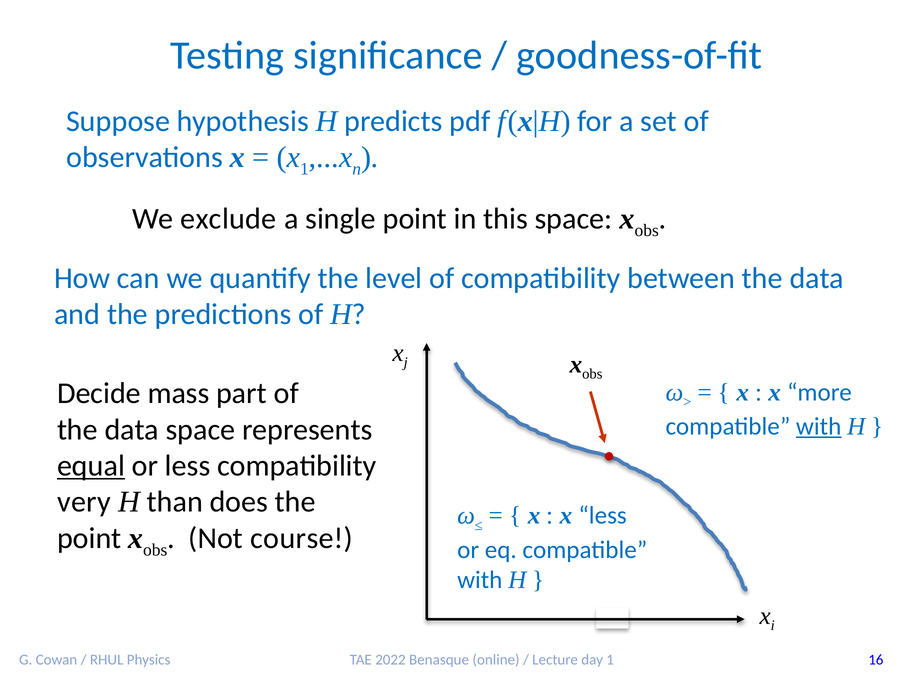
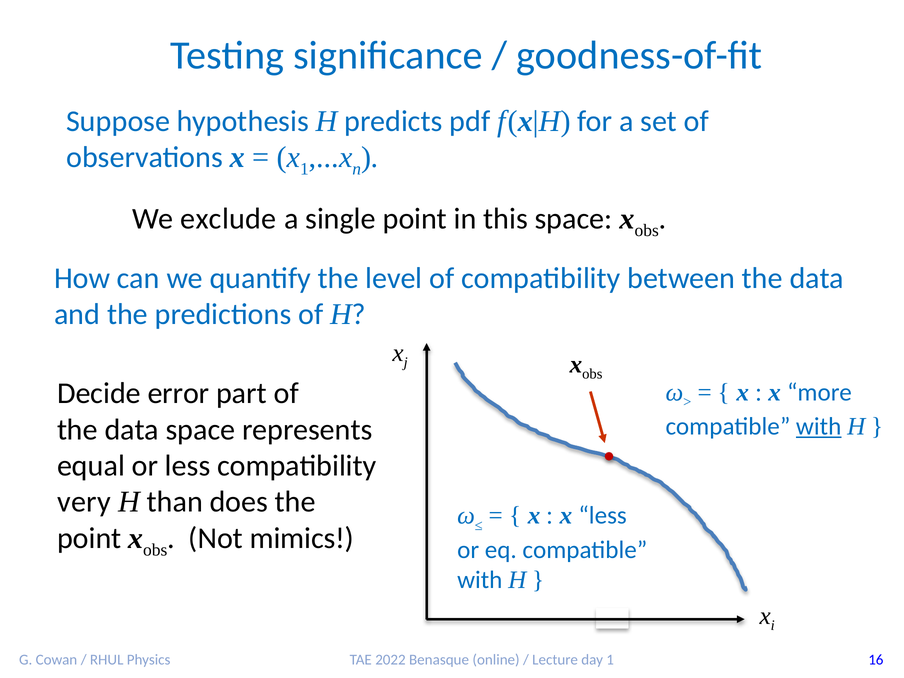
mass: mass -> error
equal underline: present -> none
course: course -> mimics
